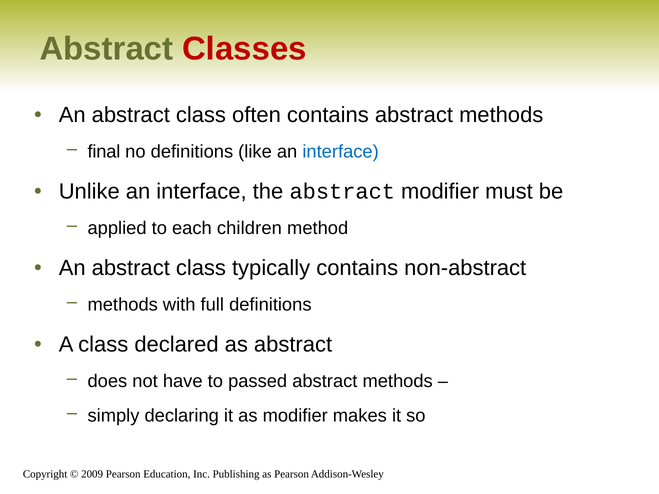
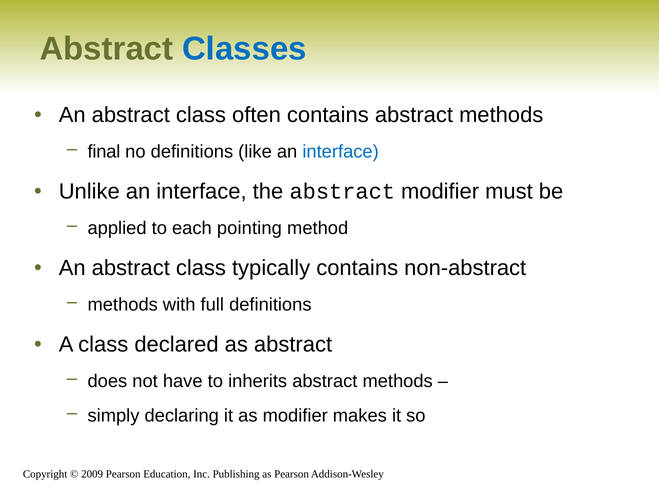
Classes colour: red -> blue
children: children -> pointing
passed: passed -> inherits
